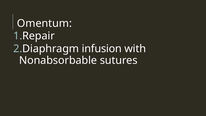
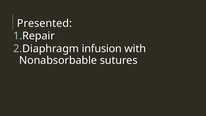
Omentum: Omentum -> Presented
